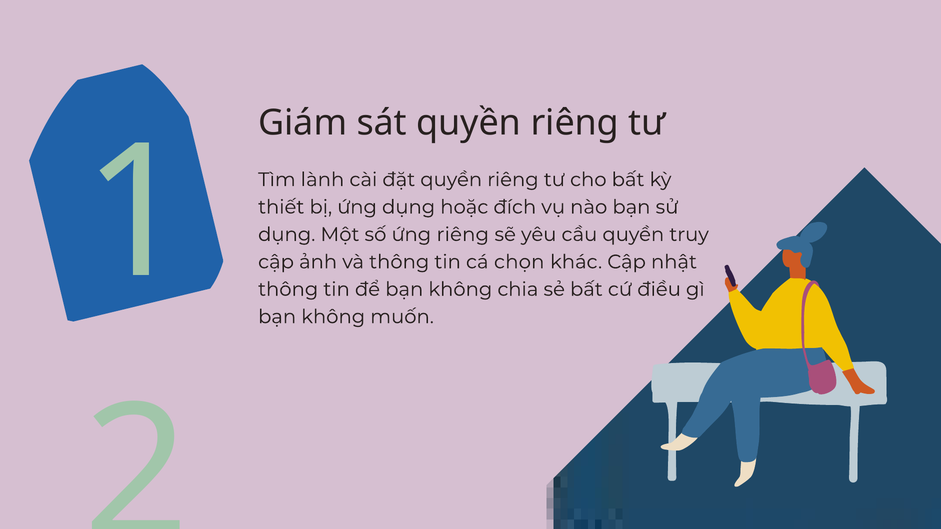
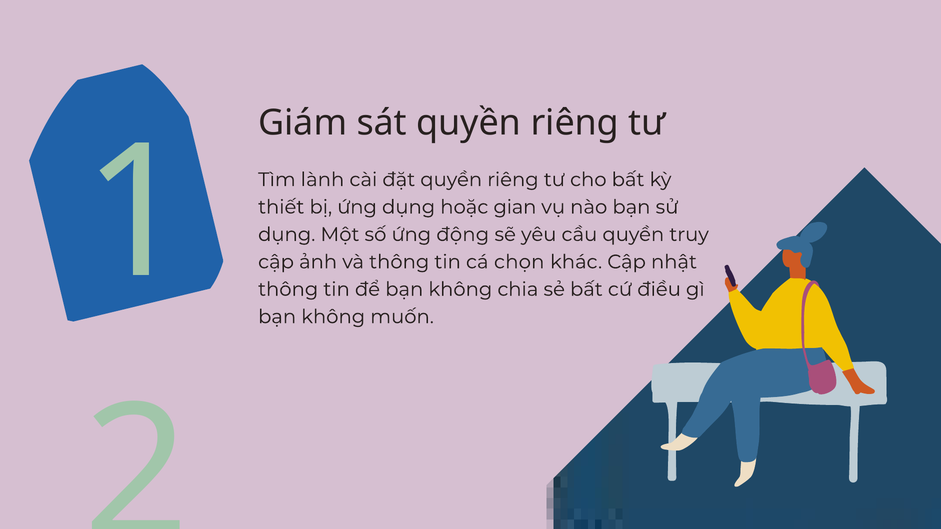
đích: đích -> gian
ứng riêng: riêng -> động
